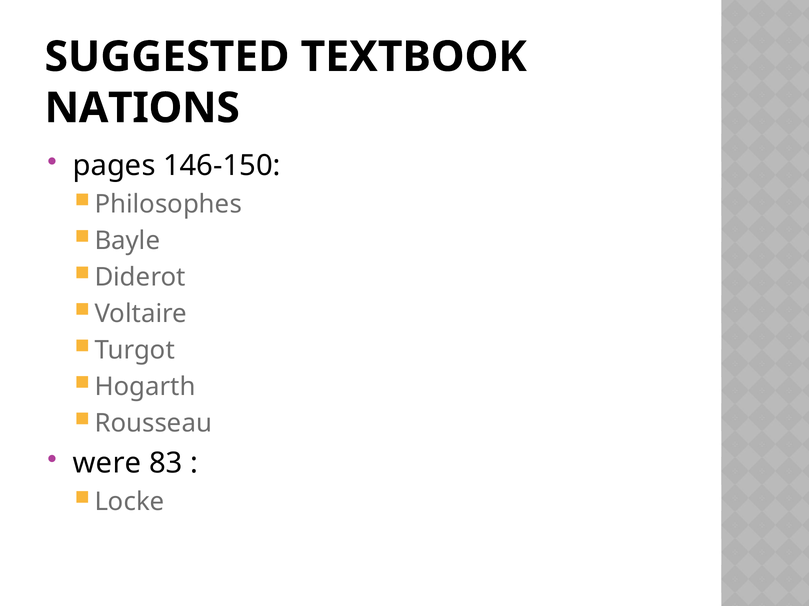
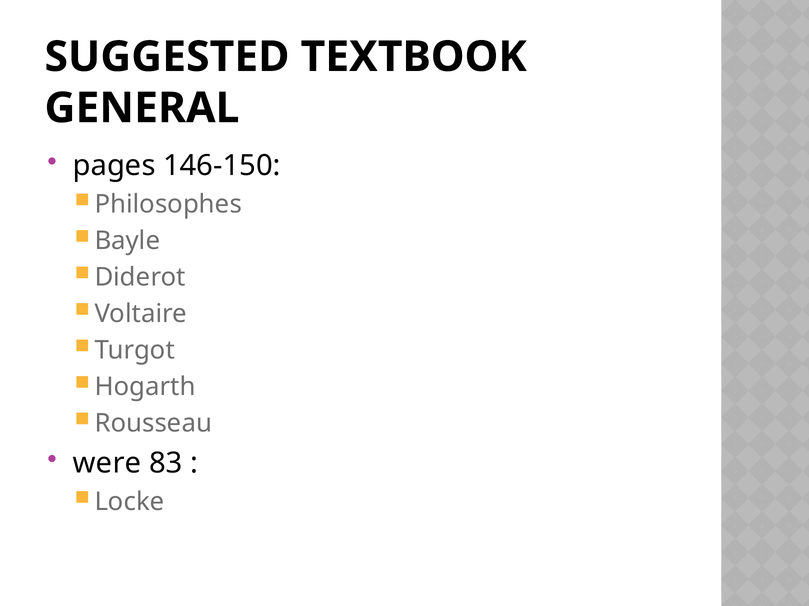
NATIONS: NATIONS -> GENERAL
